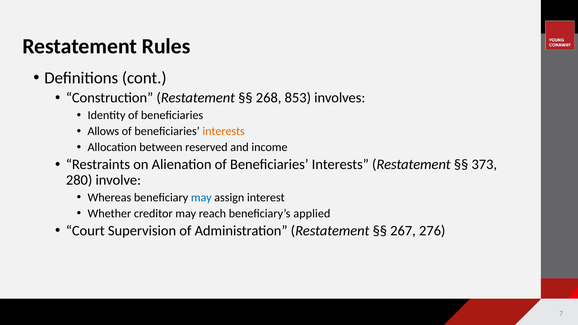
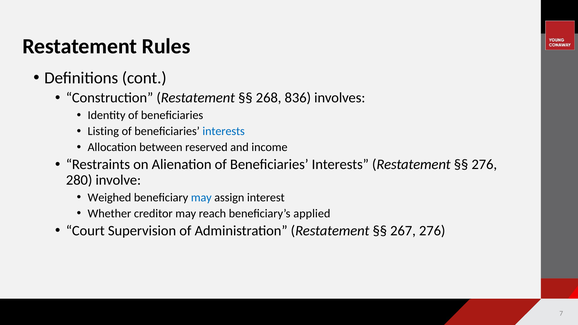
853: 853 -> 836
Allows: Allows -> Listing
interests at (224, 131) colour: orange -> blue
373 at (484, 165): 373 -> 276
Whereas: Whereas -> Weighed
